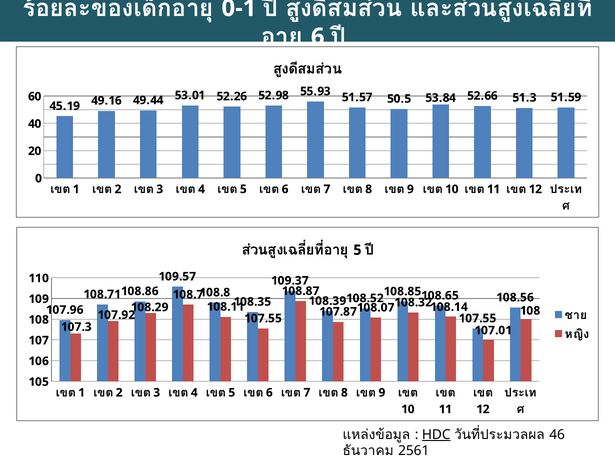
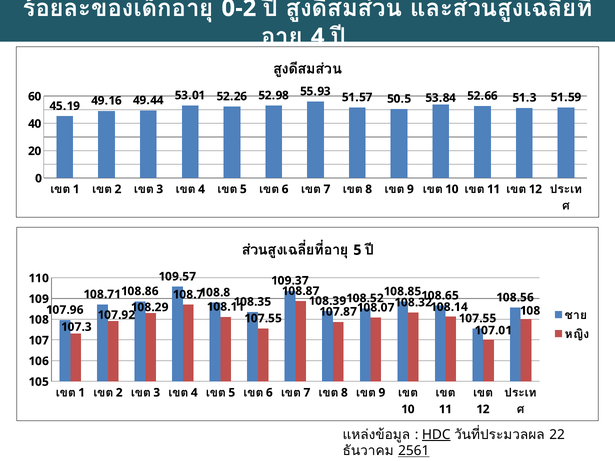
0-1: 0-1 -> 0-2
6: 6 -> 4
46: 46 -> 22
2561 underline: none -> present
